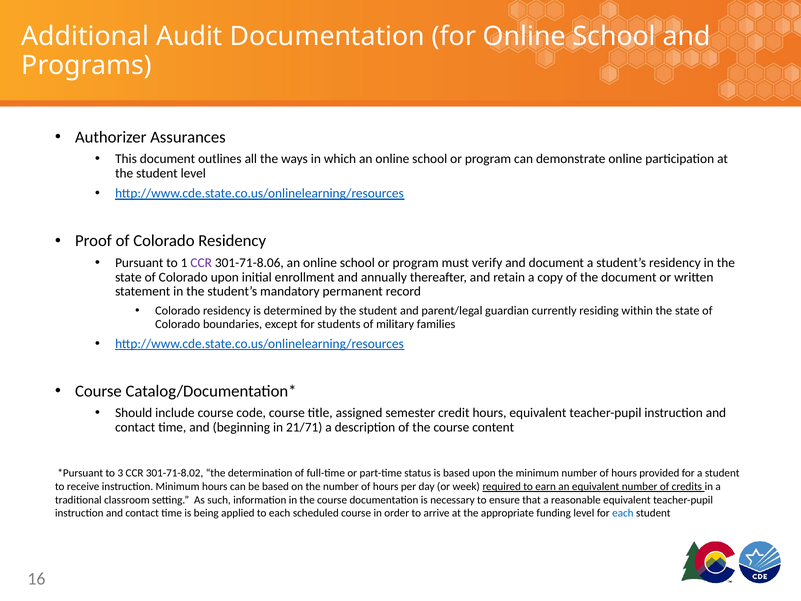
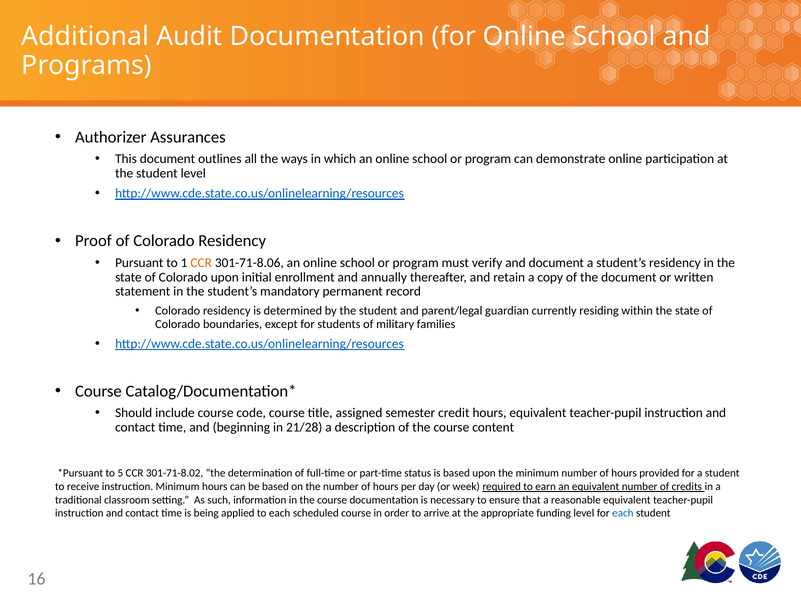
CCR at (201, 263) colour: purple -> orange
21/71: 21/71 -> 21/28
3: 3 -> 5
